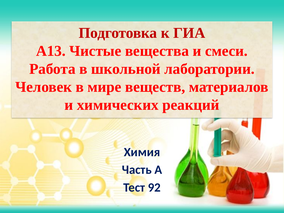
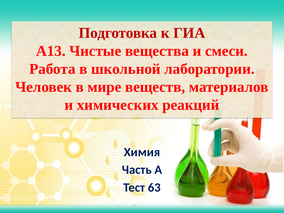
92: 92 -> 63
